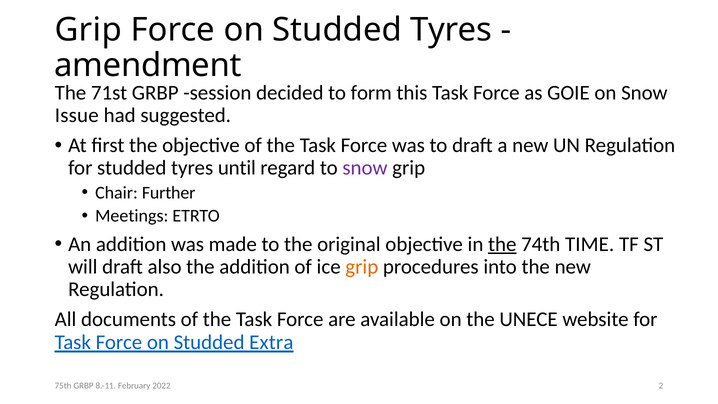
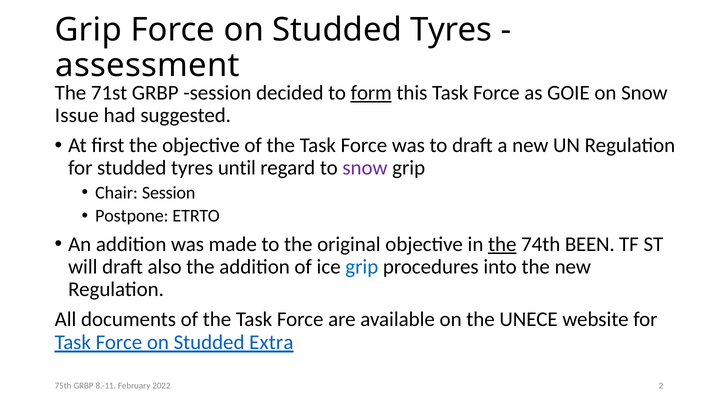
amendment: amendment -> assessment
form underline: none -> present
Chair Further: Further -> Session
Meetings: Meetings -> Postpone
TIME: TIME -> BEEN
grip at (362, 267) colour: orange -> blue
